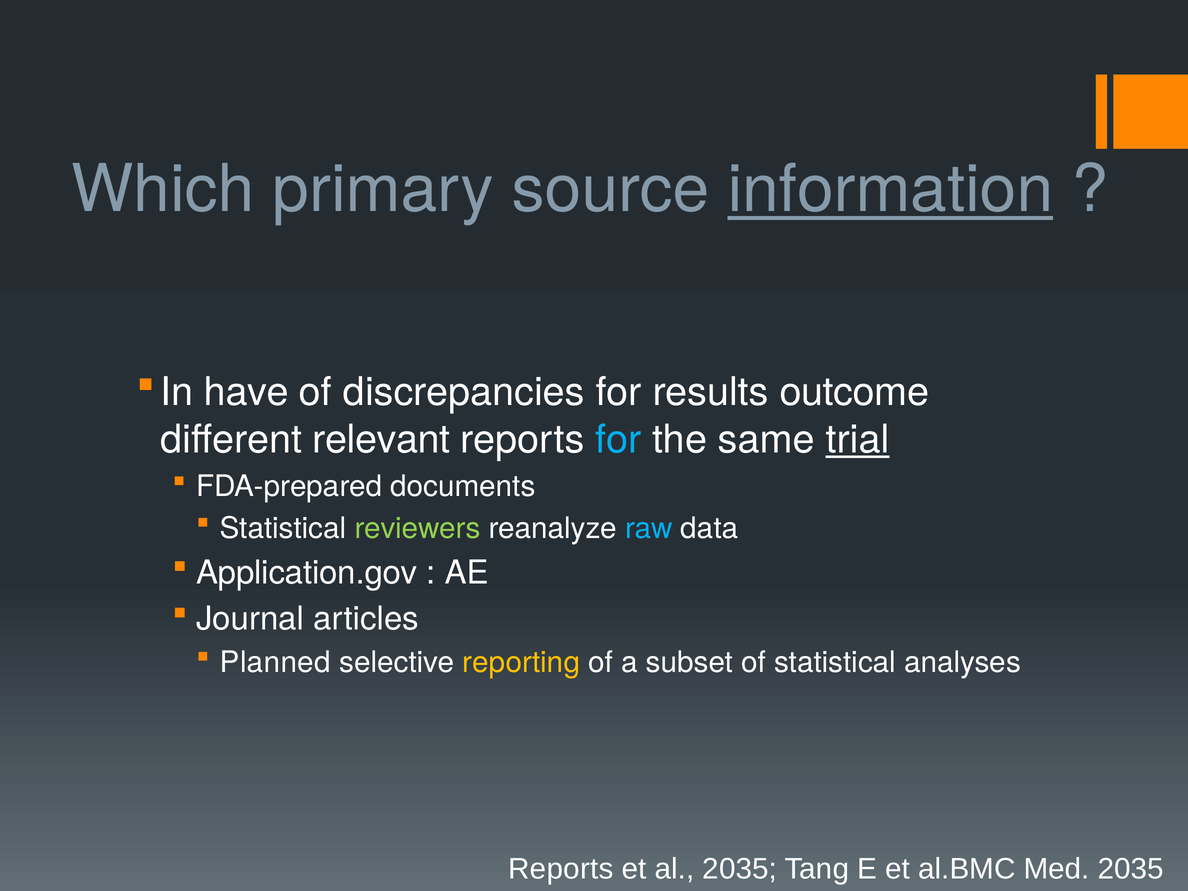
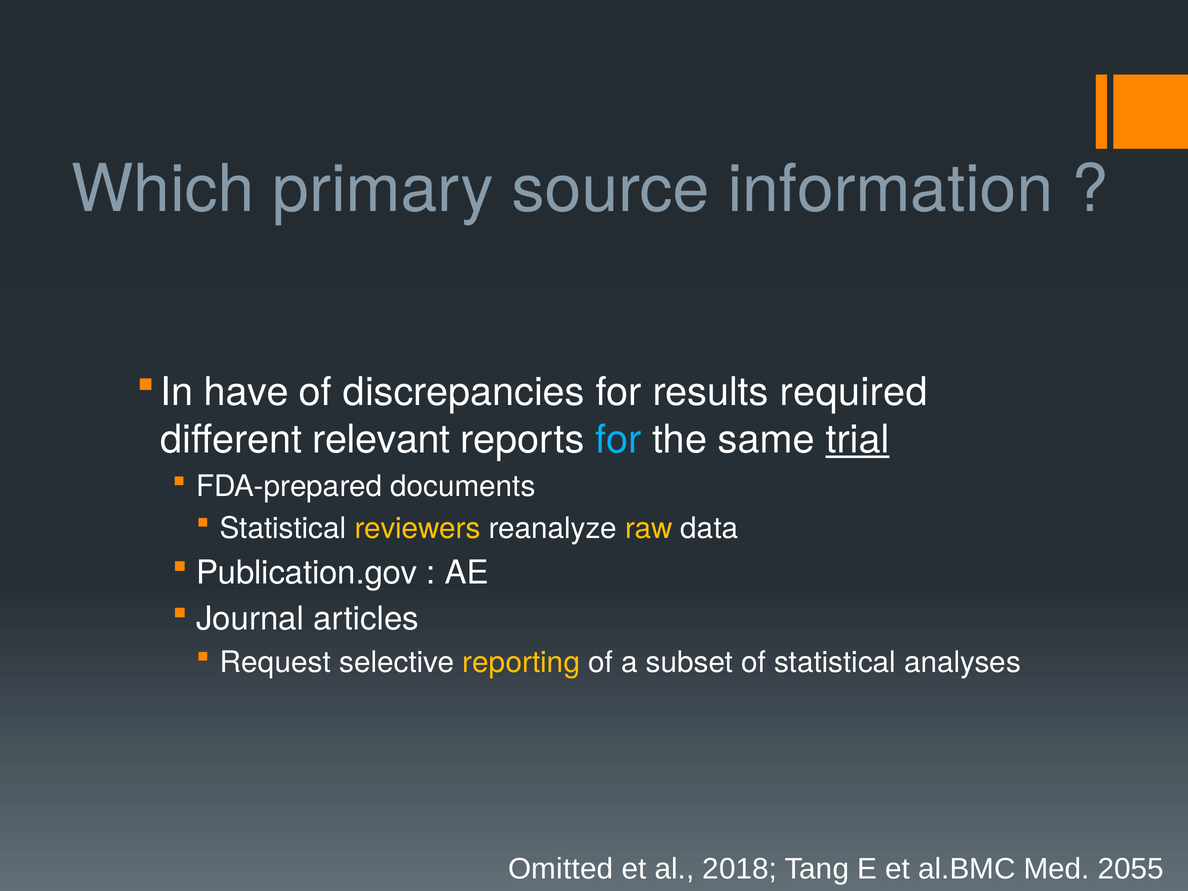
information underline: present -> none
outcome: outcome -> required
reviewers colour: light green -> yellow
raw colour: light blue -> yellow
Application.gov: Application.gov -> Publication.gov
Planned: Planned -> Request
Reports at (561, 869): Reports -> Omitted
al 2035: 2035 -> 2018
Med 2035: 2035 -> 2055
